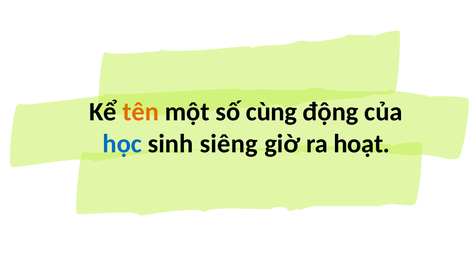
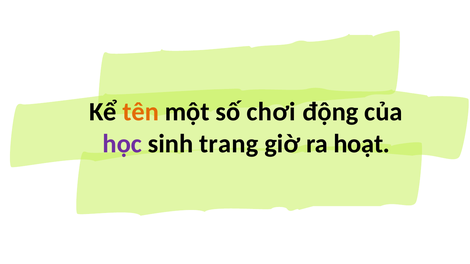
cùng: cùng -> chơi
học colour: blue -> purple
siêng: siêng -> trang
